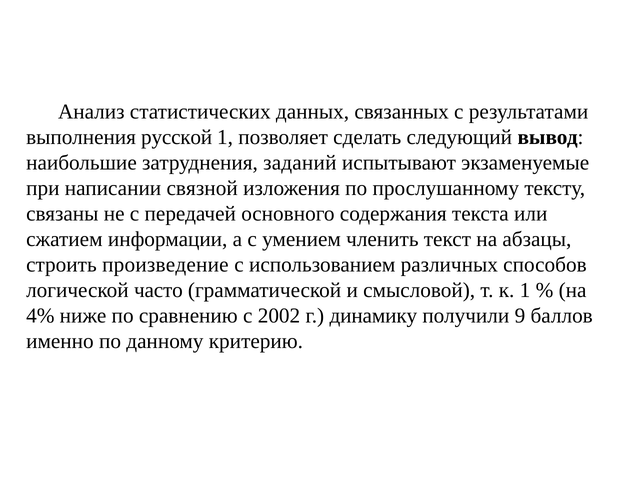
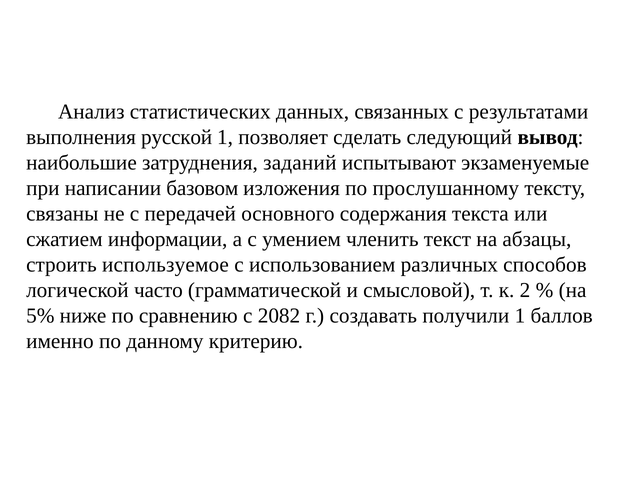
связной: связной -> базовом
произведение: произведение -> используемое
к 1: 1 -> 2
4%: 4% -> 5%
2002: 2002 -> 2082
динамику: динамику -> создавать
получили 9: 9 -> 1
